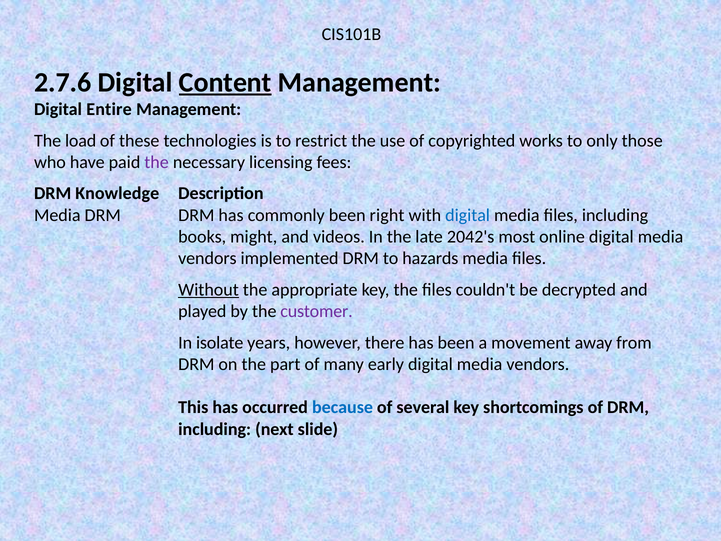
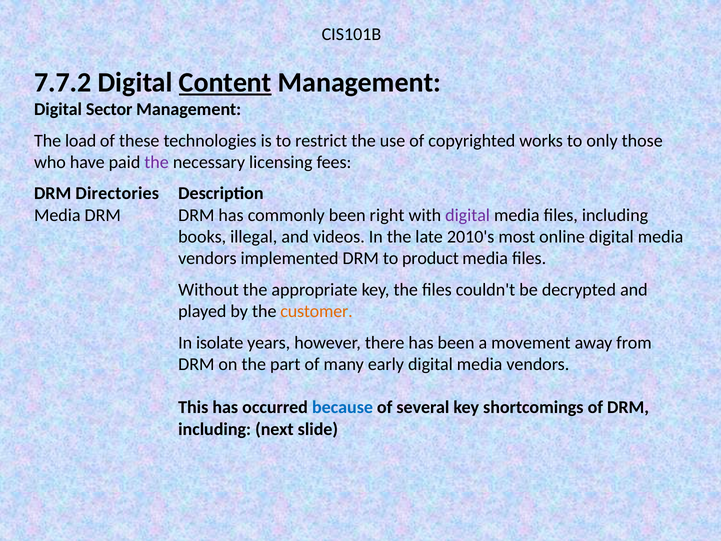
2.7.6: 2.7.6 -> 7.7.2
Entire: Entire -> Sector
Knowledge: Knowledge -> Directories
digital at (468, 215) colour: blue -> purple
might: might -> illegal
2042's: 2042's -> 2010's
hazards: hazards -> product
Without underline: present -> none
customer colour: purple -> orange
